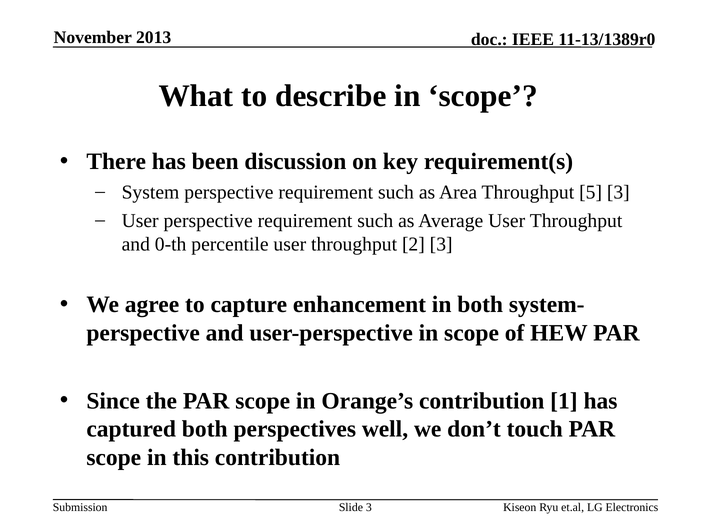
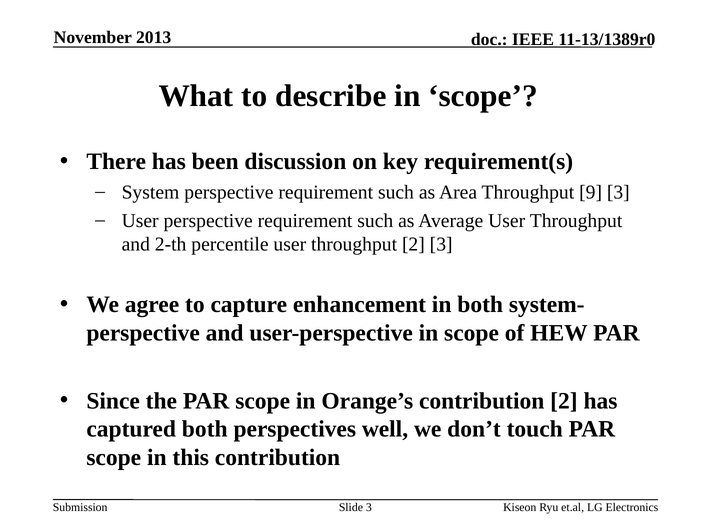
5: 5 -> 9
0-th: 0-th -> 2-th
contribution 1: 1 -> 2
